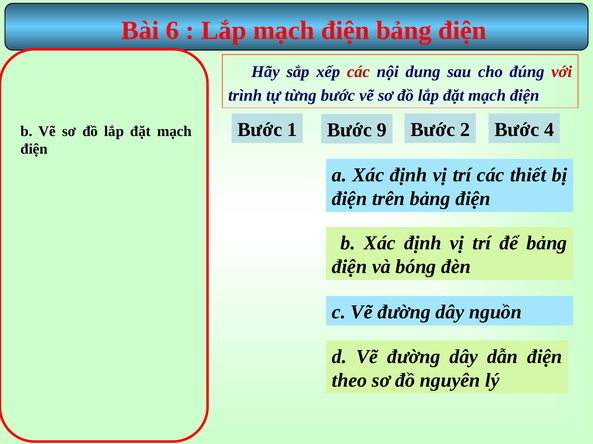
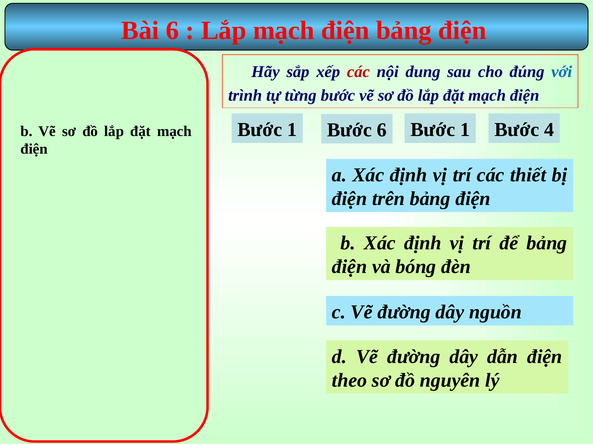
với colour: red -> blue
Bước 9: 9 -> 6
2 at (465, 130): 2 -> 1
